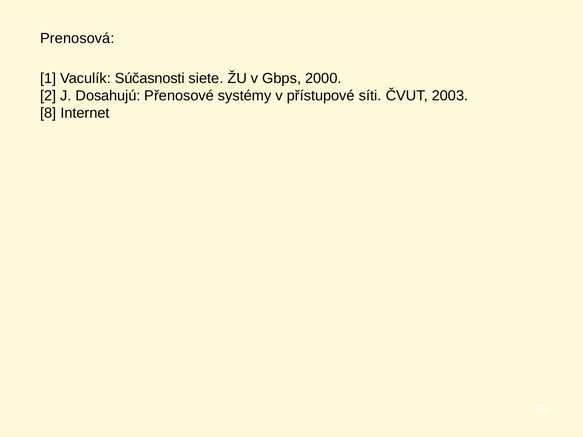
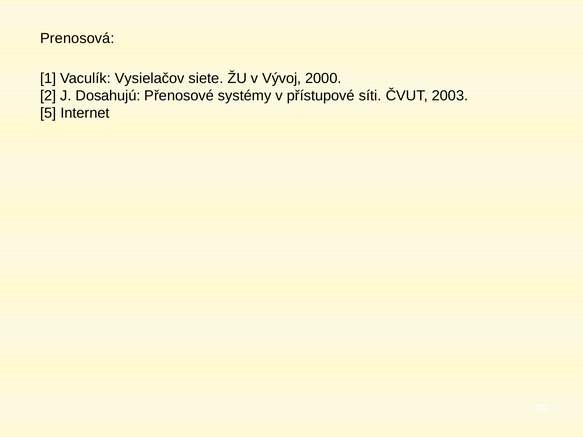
Súčasnosti: Súčasnosti -> Vysielačov
Gbps: Gbps -> Vývoj
8: 8 -> 5
